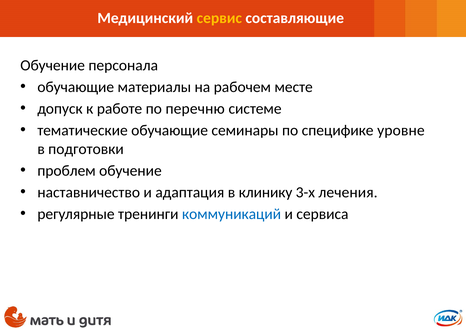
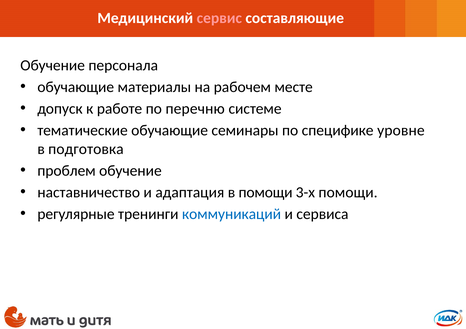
сервис colour: yellow -> pink
подготовки: подготовки -> подготовка
в клинику: клинику -> помощи
3-х лечения: лечения -> помощи
